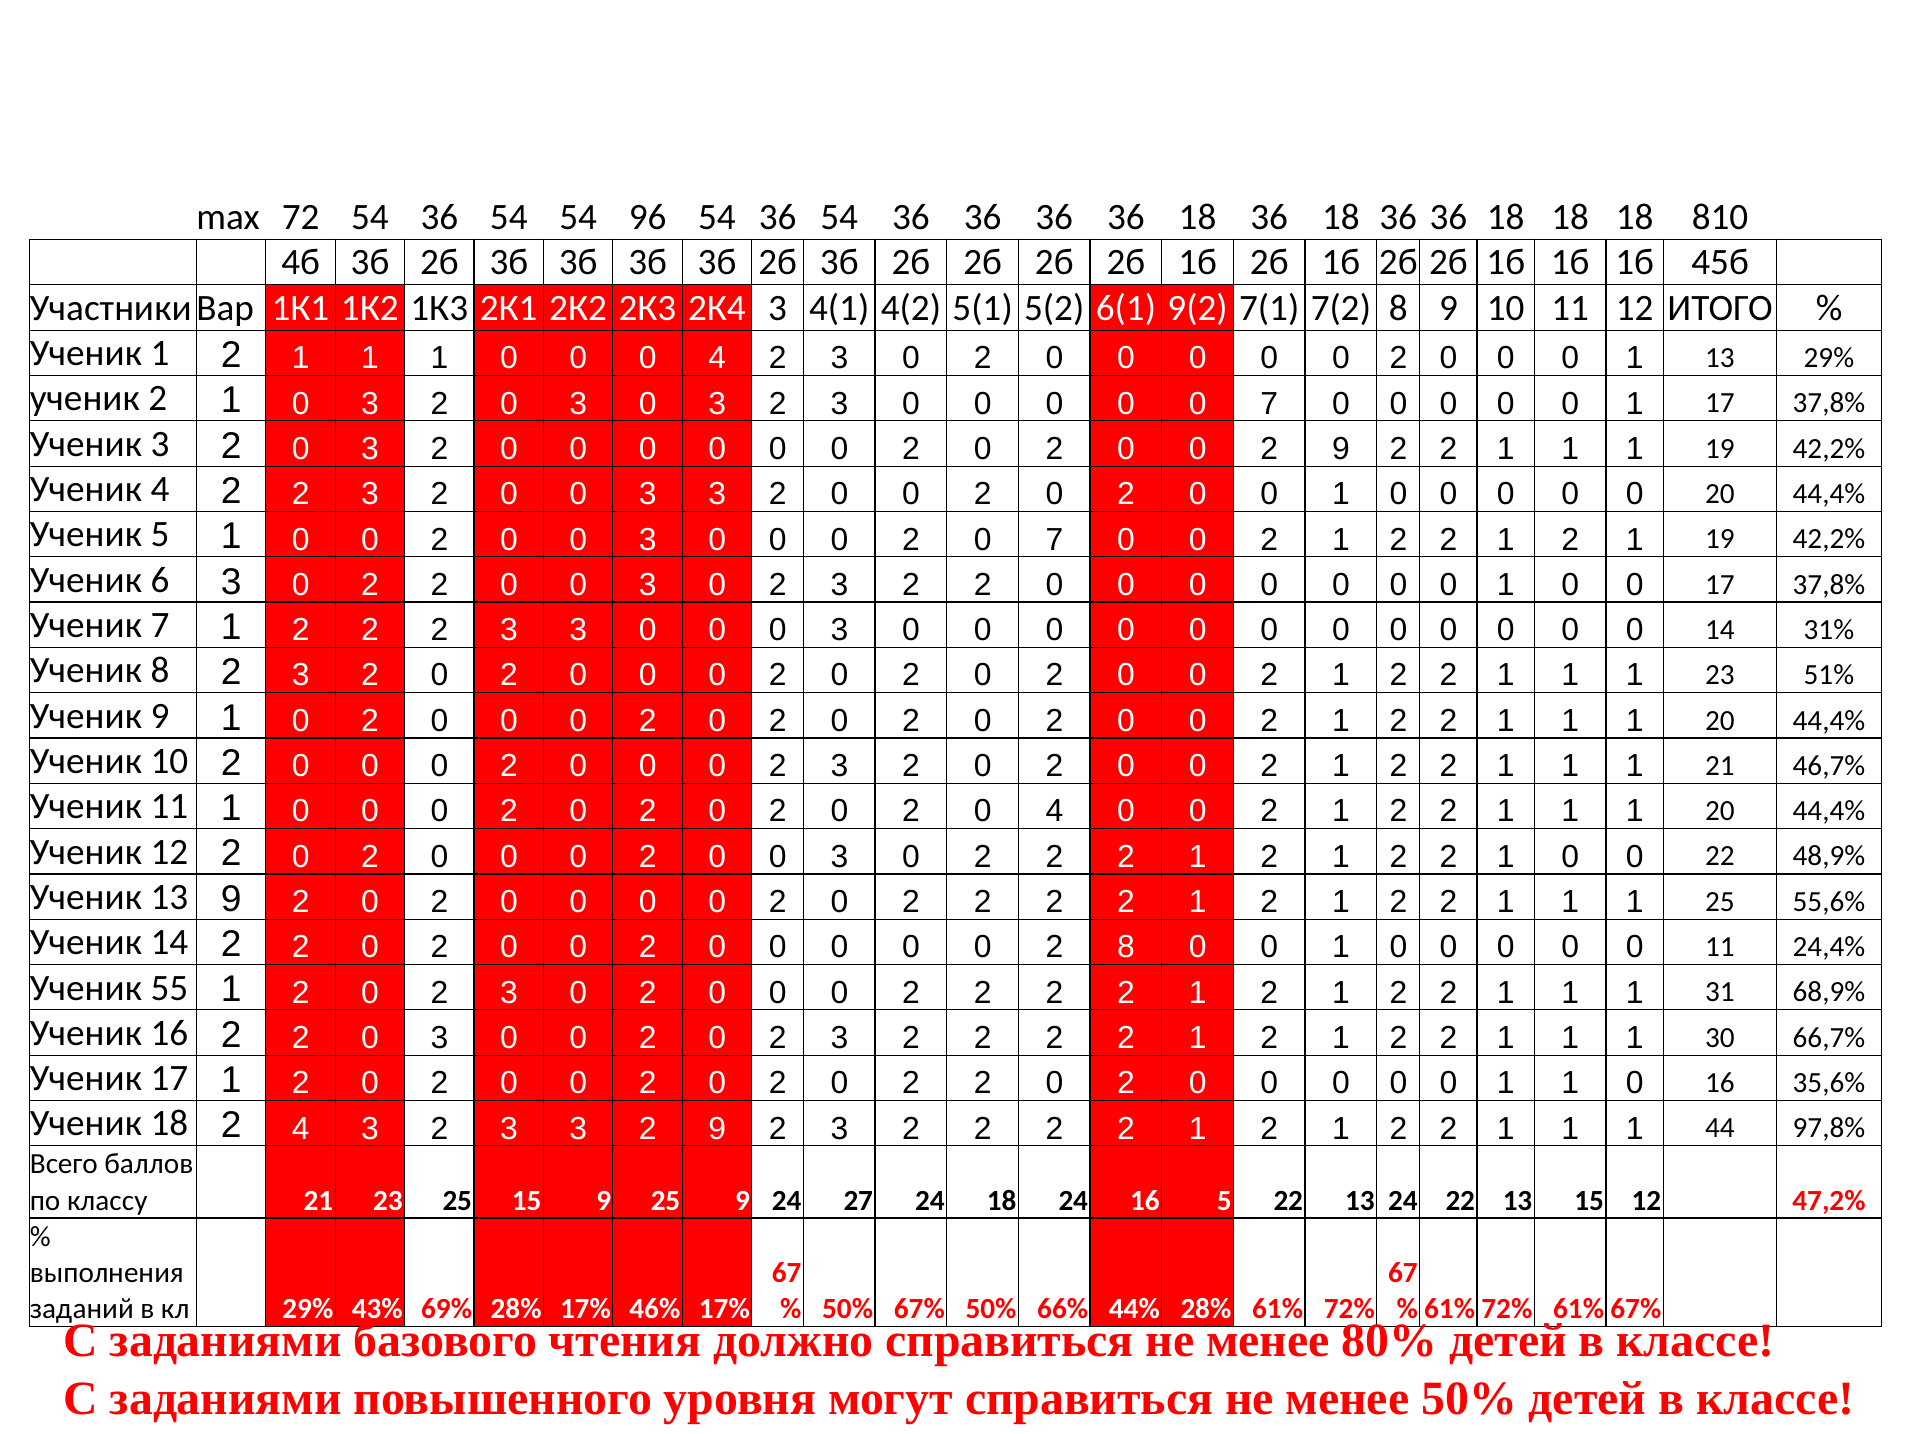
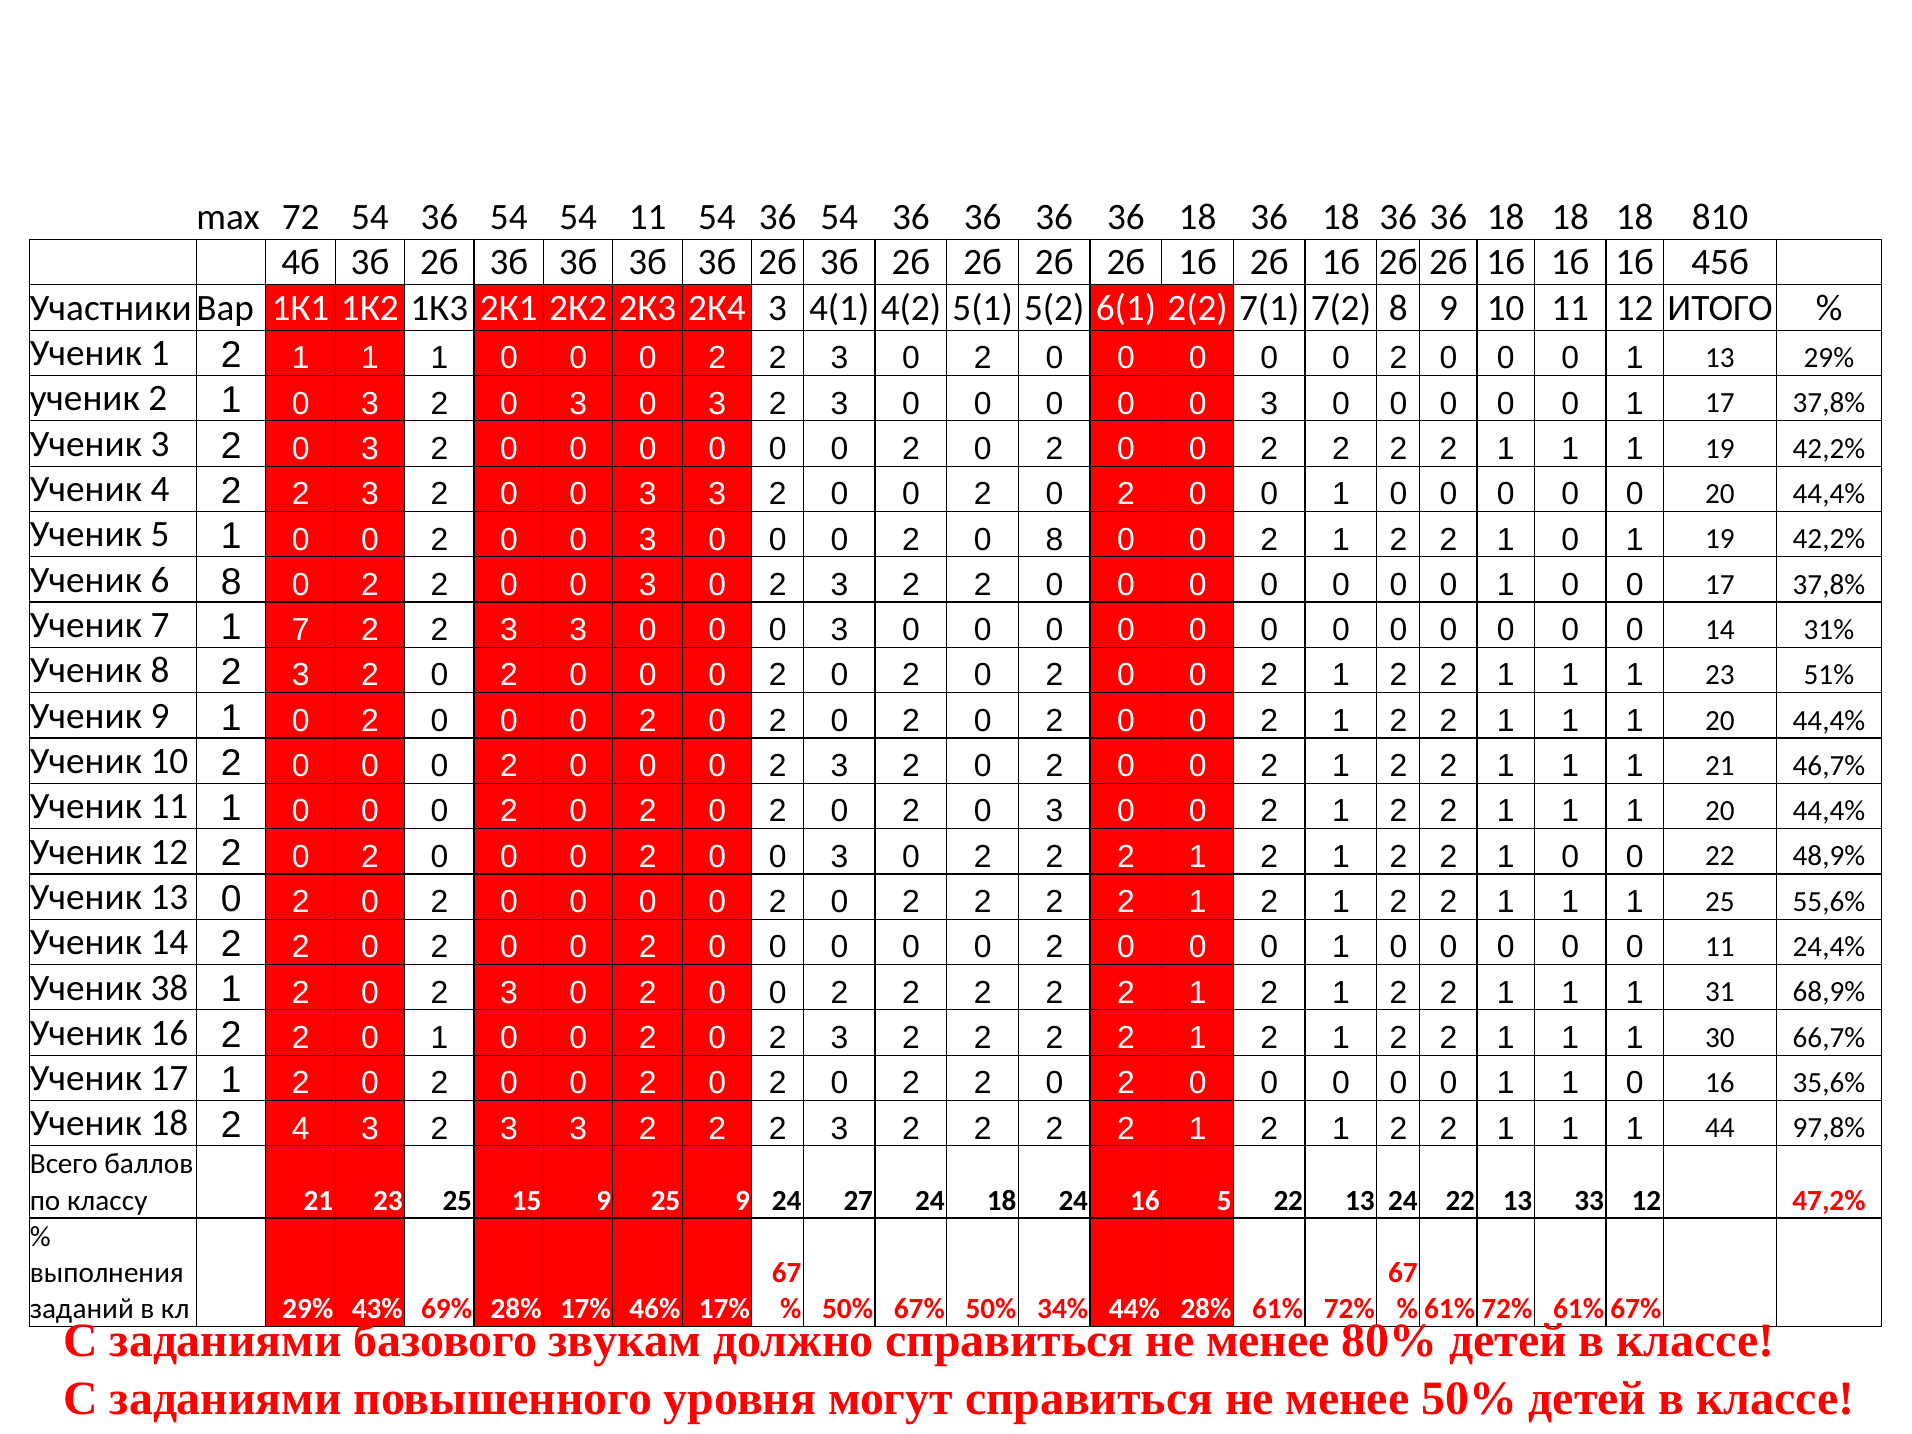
54 96: 96 -> 11
9(2: 9(2 -> 2(2
4 at (717, 358): 4 -> 2
7 at (1269, 404): 7 -> 3
9 at (1341, 449): 9 -> 2
2 0 7: 7 -> 8
2 at (1570, 540): 2 -> 0
6 3: 3 -> 8
7 1 2: 2 -> 7
0 2 0 4: 4 -> 3
13 9: 9 -> 0
8 at (1126, 947): 8 -> 0
55: 55 -> 38
0 at (839, 993): 0 -> 2
2 2 0 3: 3 -> 1
3 3 2 9: 9 -> 2
13 15: 15 -> 33
66%: 66% -> 34%
чтения: чтения -> звукам
